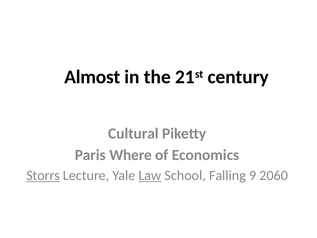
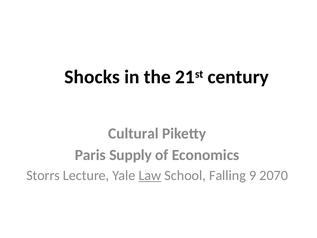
Almost: Almost -> Shocks
Where: Where -> Supply
Storrs underline: present -> none
2060: 2060 -> 2070
